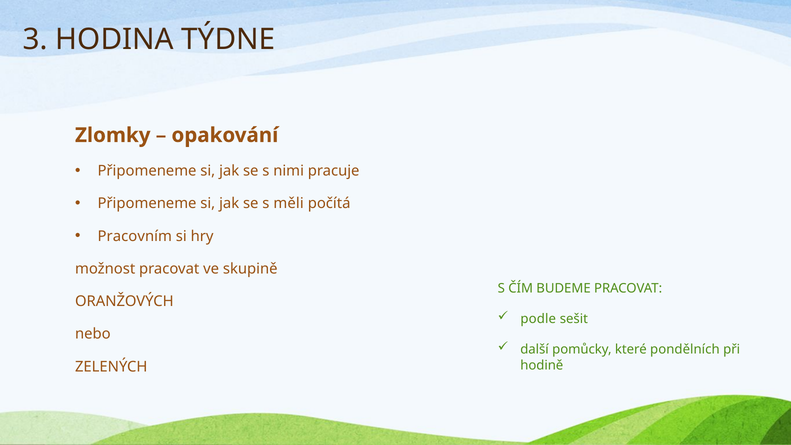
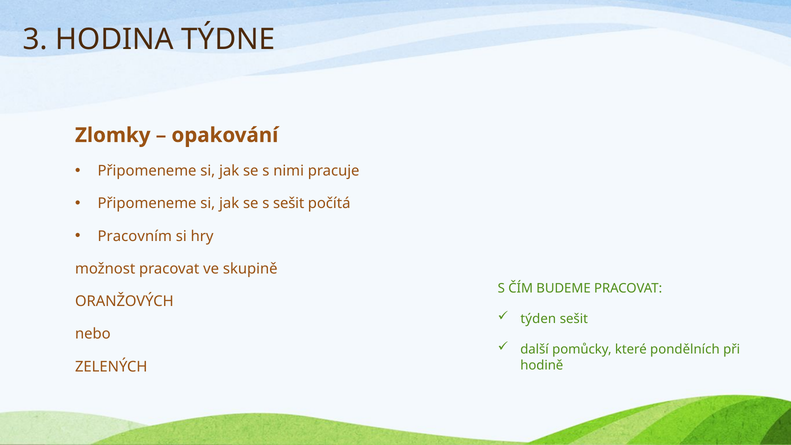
s měli: měli -> sešit
podle: podle -> týden
